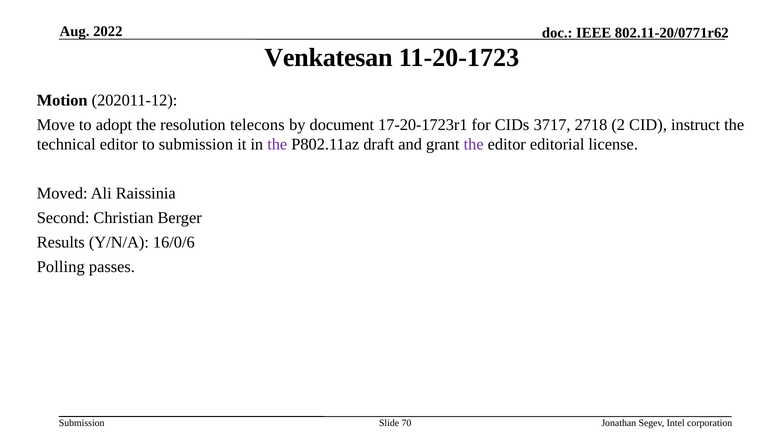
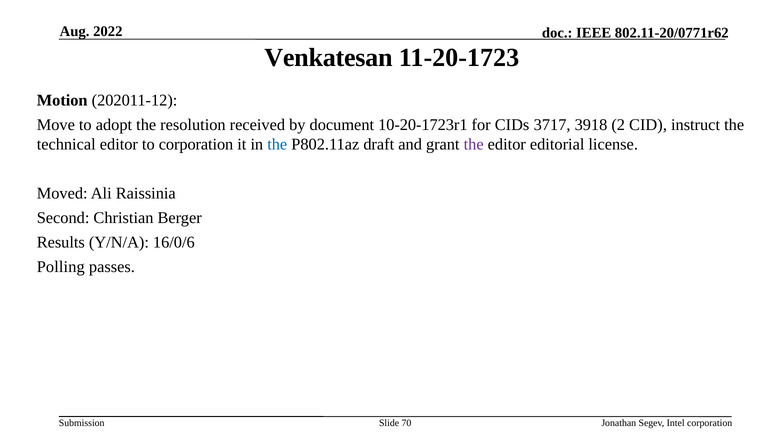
telecons: telecons -> received
17-20-1723r1: 17-20-1723r1 -> 10-20-1723r1
2718: 2718 -> 3918
to submission: submission -> corporation
the at (277, 144) colour: purple -> blue
